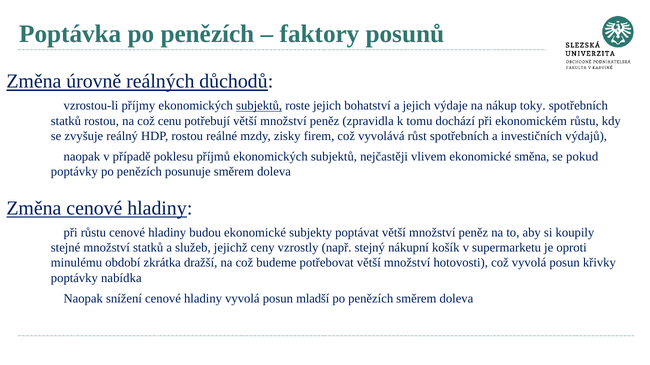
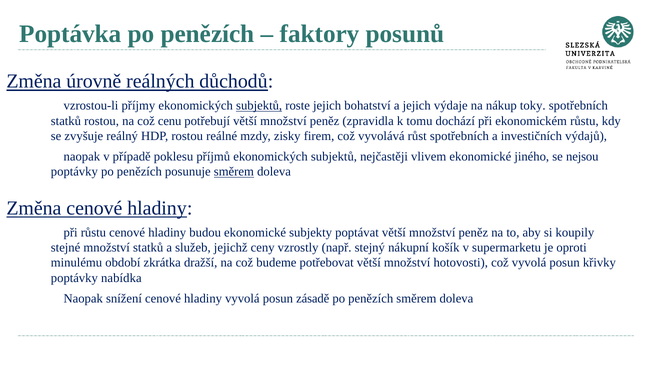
směna: směna -> jiného
pokud: pokud -> nejsou
směrem at (234, 172) underline: none -> present
mladší: mladší -> zásadě
